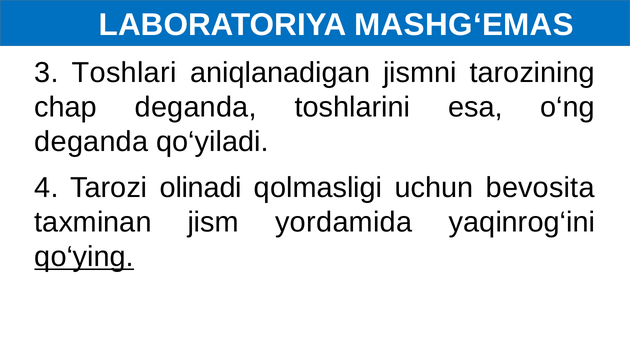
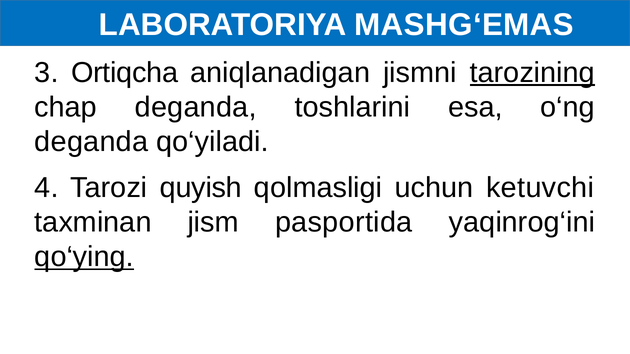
Toshlari: Toshlari -> Ortiqcha
tarozining underline: none -> present
olinadi: olinadi -> quyish
bevosita: bevosita -> ketuvchi
yordamida: yordamida -> pasportida
